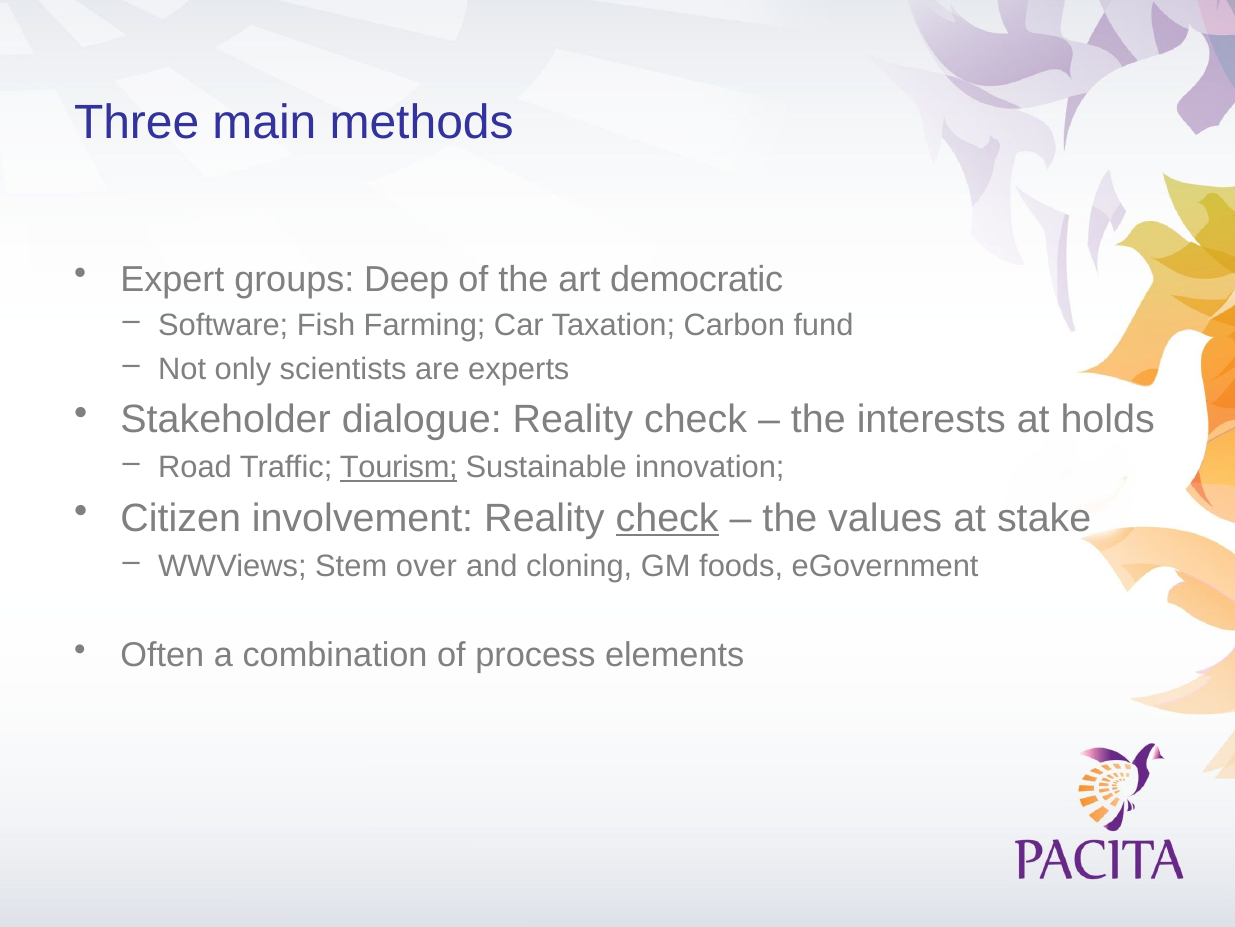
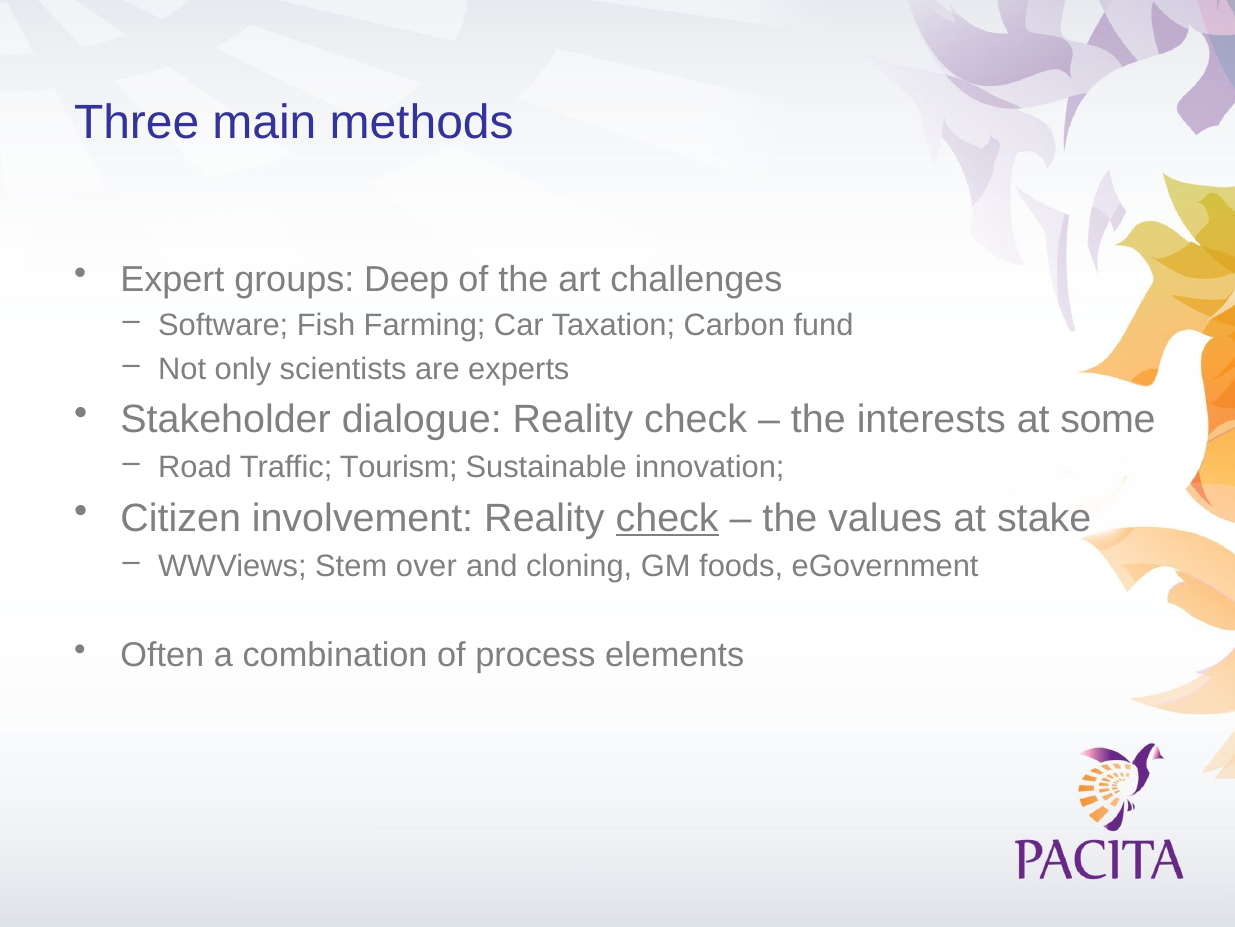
democratic: democratic -> challenges
holds: holds -> some
Tourism underline: present -> none
